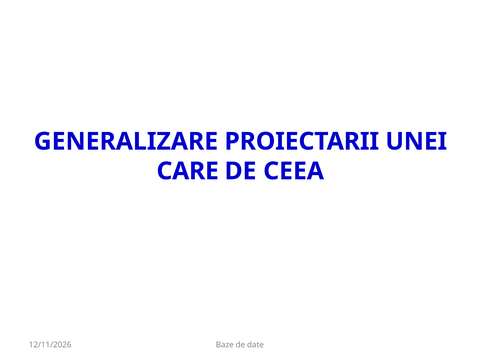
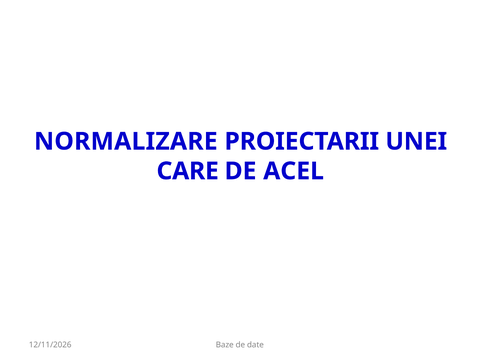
GENERALIZARE: GENERALIZARE -> NORMALIZARE
CEEA: CEEA -> ACEL
